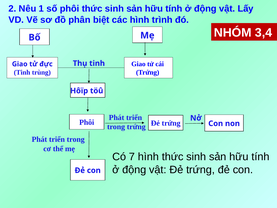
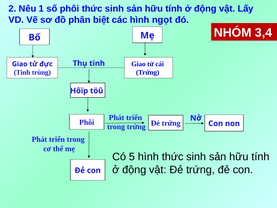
trình: trình -> ngọt
7: 7 -> 5
